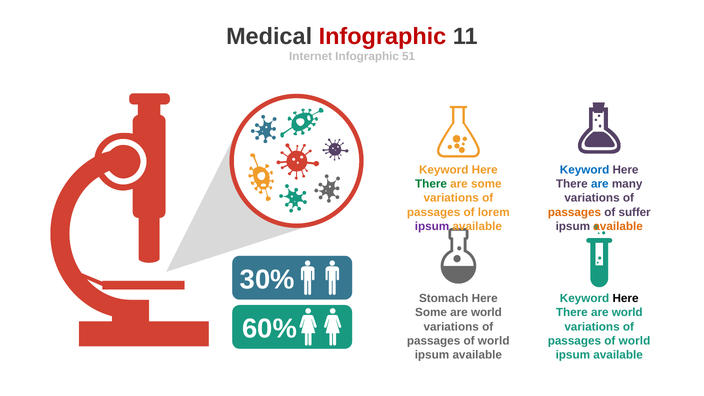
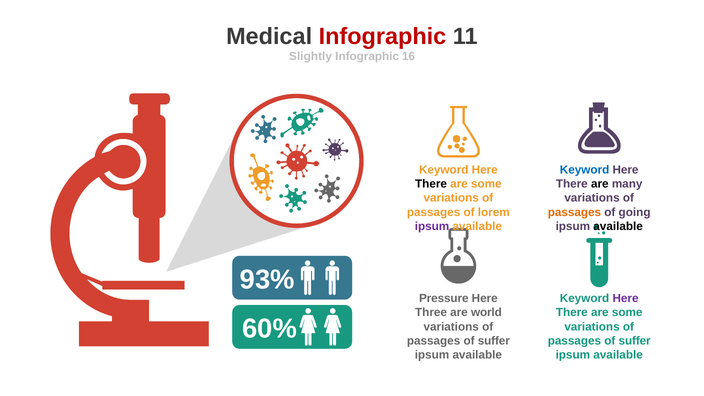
Internet: Internet -> Slightly
51: 51 -> 16
There at (431, 184) colour: green -> black
are at (600, 184) colour: blue -> black
suffer: suffer -> going
available at (618, 226) colour: orange -> black
30%: 30% -> 93%
Stomach: Stomach -> Pressure
Here at (626, 299) colour: black -> purple
Some at (431, 313): Some -> Three
world at (627, 313): world -> some
world at (494, 341): world -> suffer
world at (635, 341): world -> suffer
